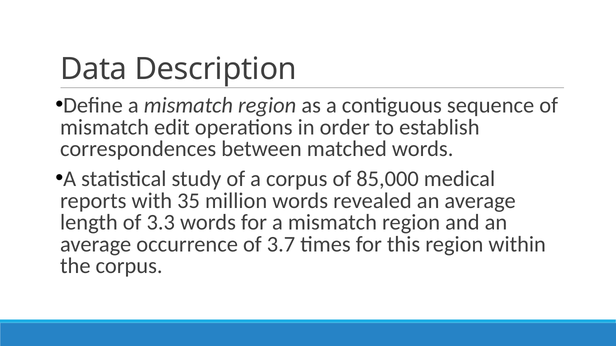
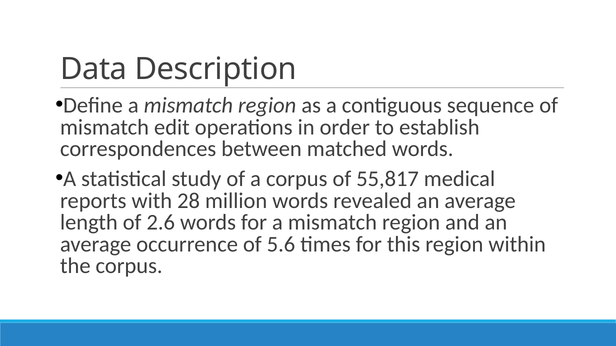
85,000: 85,000 -> 55,817
35: 35 -> 28
3.3: 3.3 -> 2.6
3.7: 3.7 -> 5.6
